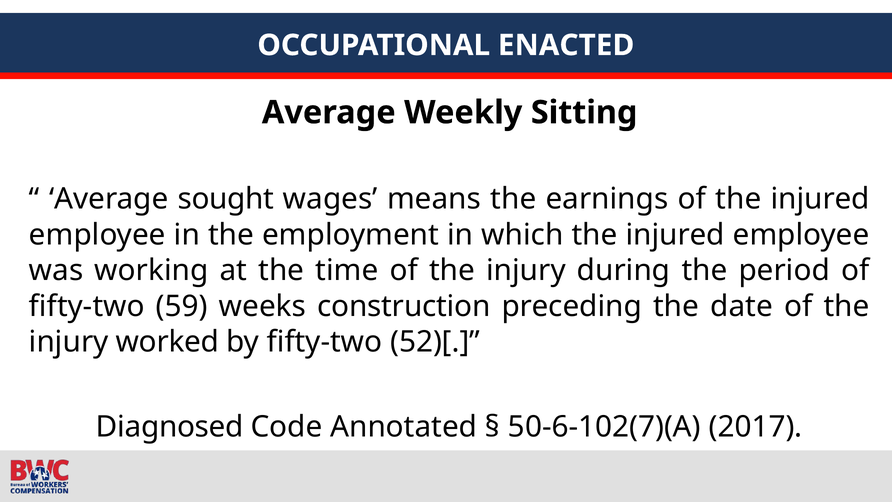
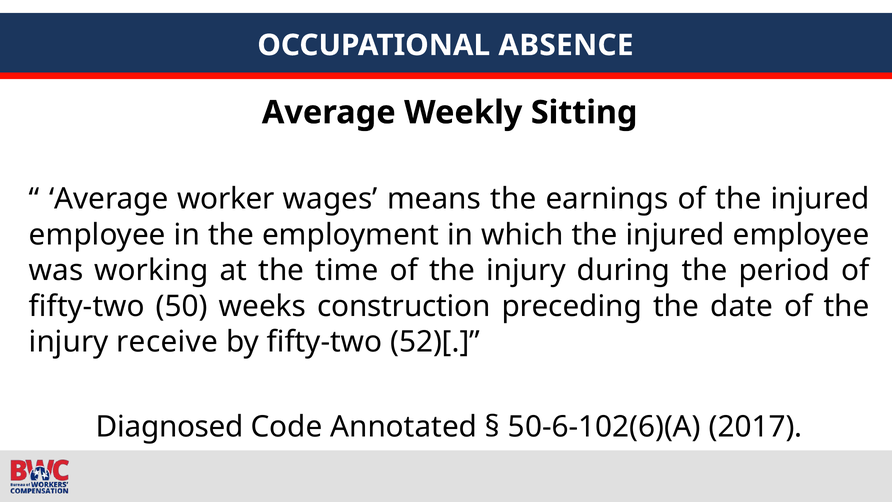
ENACTED: ENACTED -> ABSENCE
sought: sought -> worker
59: 59 -> 50
worked: worked -> receive
50-6-102(7)(A: 50-6-102(7)(A -> 50-6-102(6)(A
